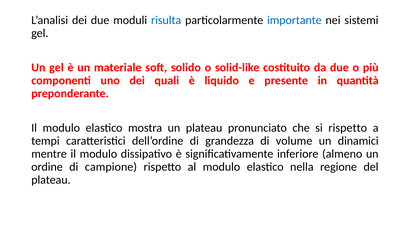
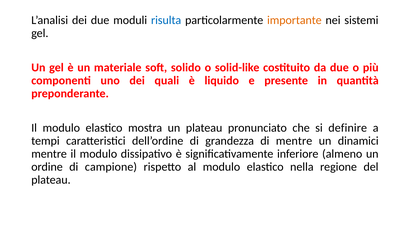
importante colour: blue -> orange
si rispetto: rispetto -> definire
di volume: volume -> mentre
